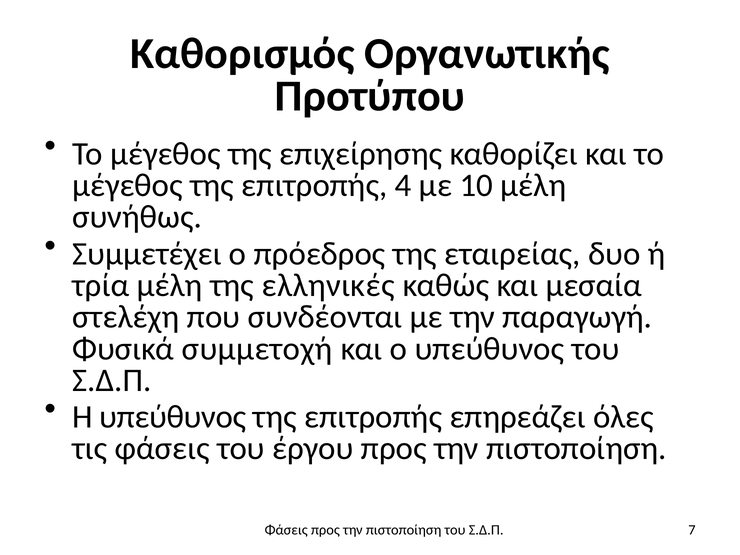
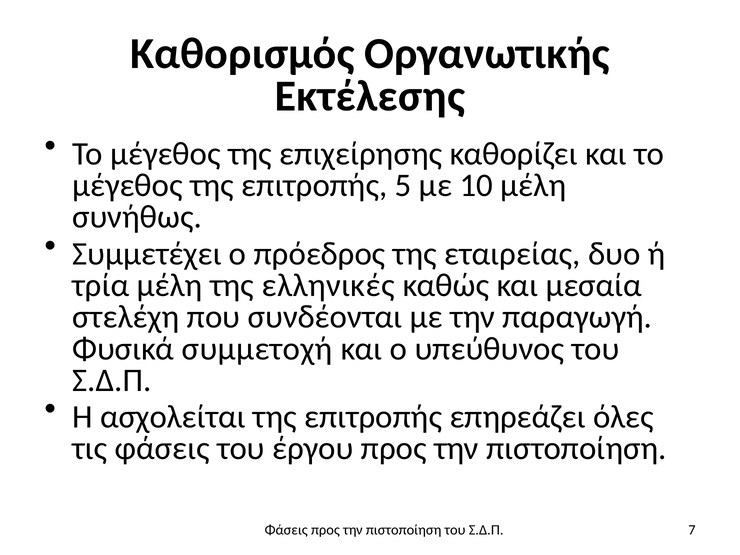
Προτύπου: Προτύπου -> Εκτέλεσης
4: 4 -> 5
Η υπεύθυνος: υπεύθυνος -> ασχολείται
